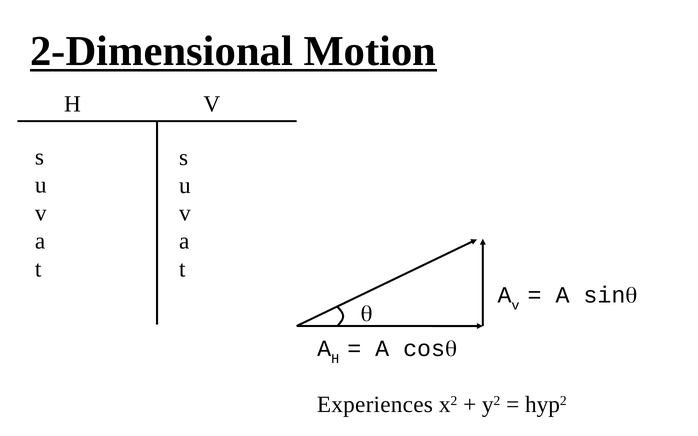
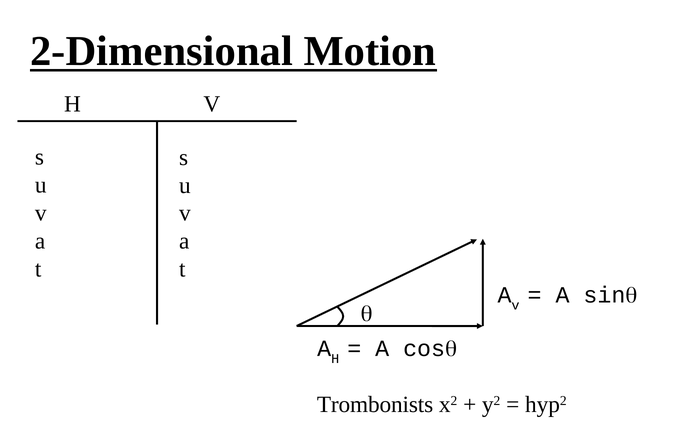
Experiences: Experiences -> Trombonists
